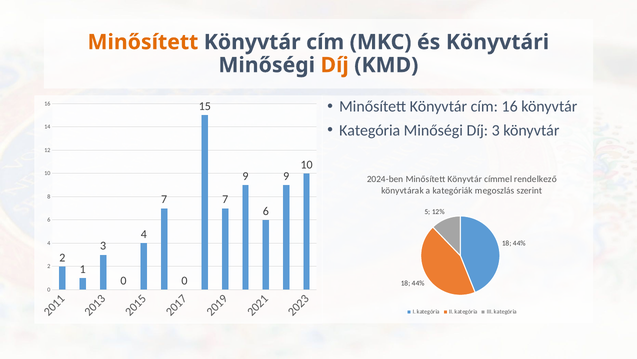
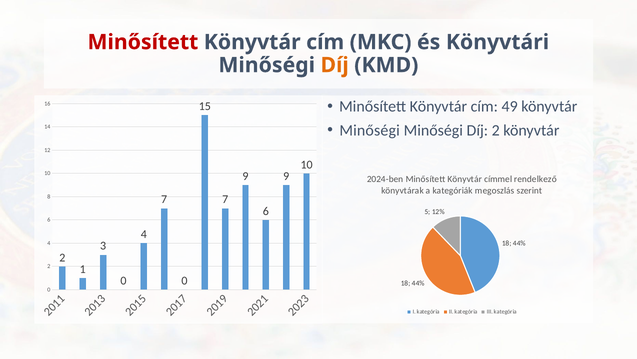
Minősített at (143, 42) colour: orange -> red
cím 16: 16 -> 49
Kategória at (370, 130): Kategória -> Minőségi
Díj 3: 3 -> 2
